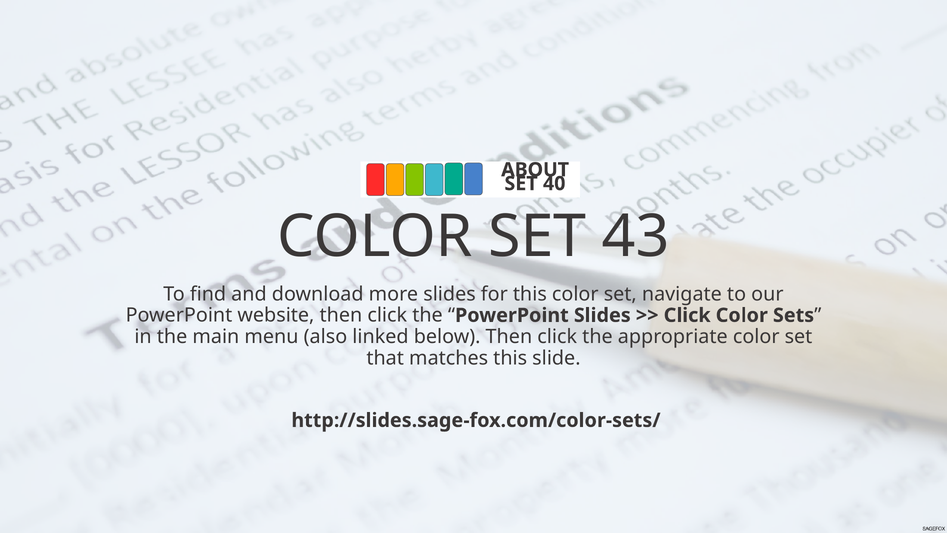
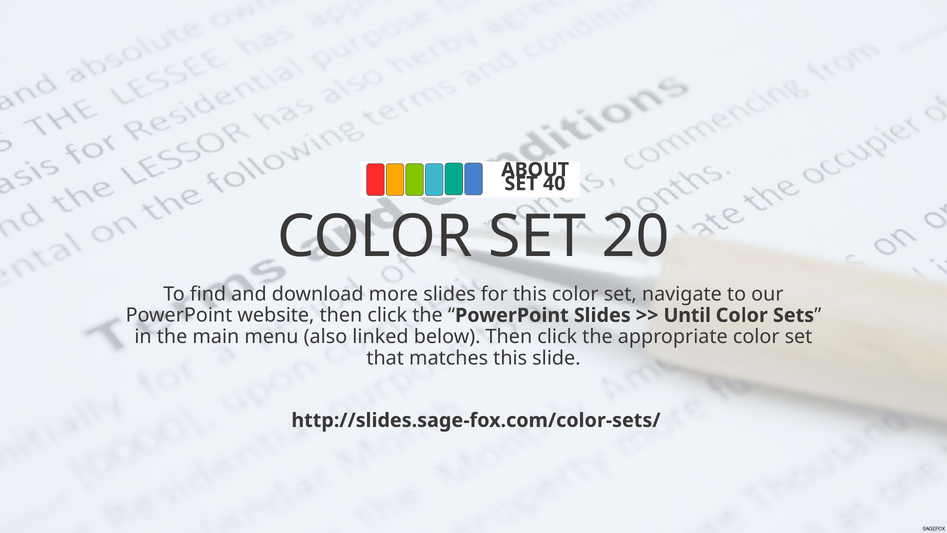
43: 43 -> 20
Click at (687, 315): Click -> Until
